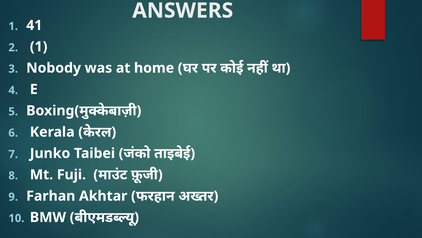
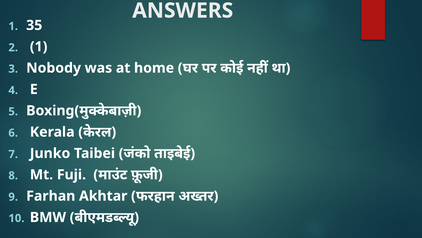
41: 41 -> 35
